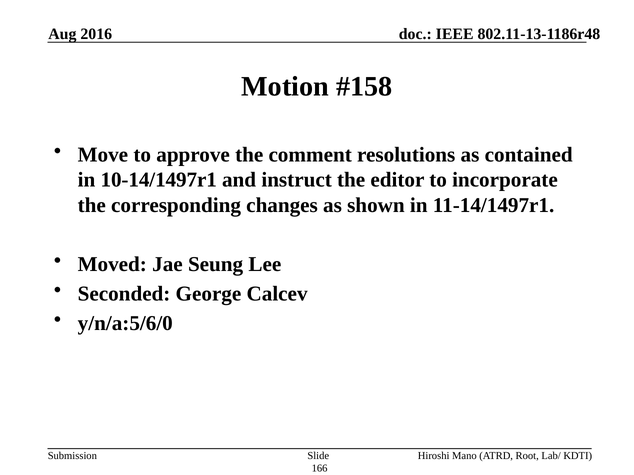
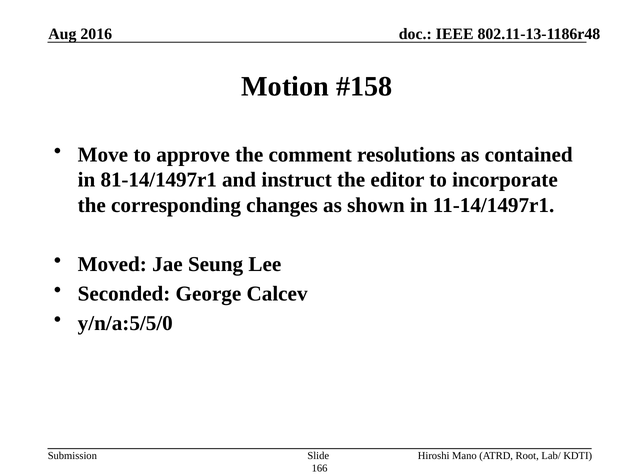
10-14/1497r1: 10-14/1497r1 -> 81-14/1497r1
y/n/a:5/6/0: y/n/a:5/6/0 -> y/n/a:5/5/0
